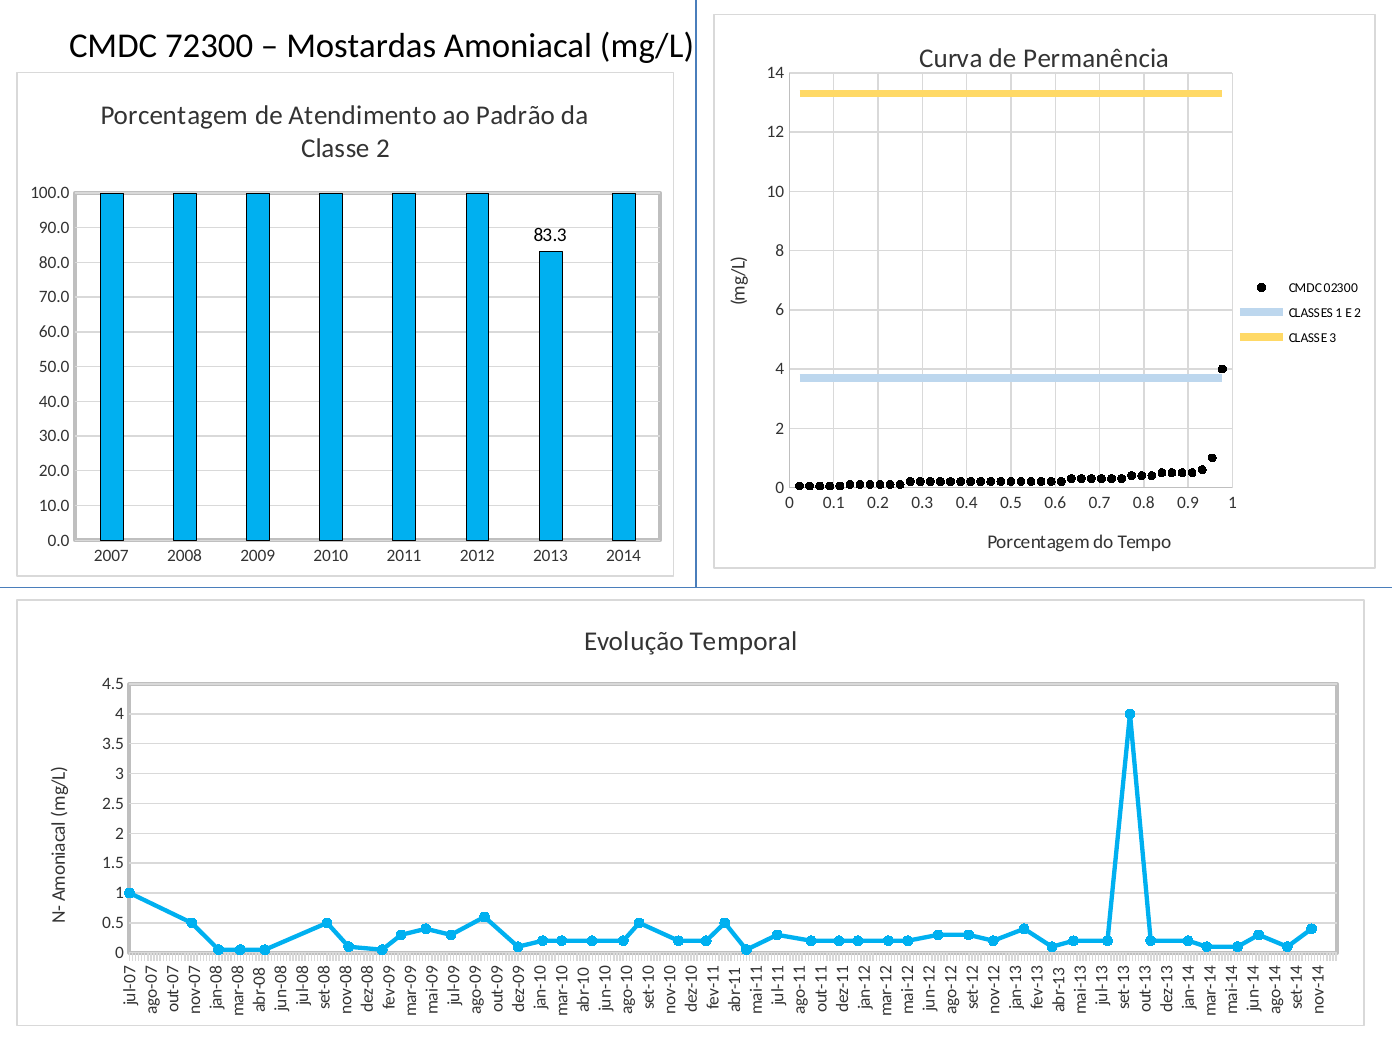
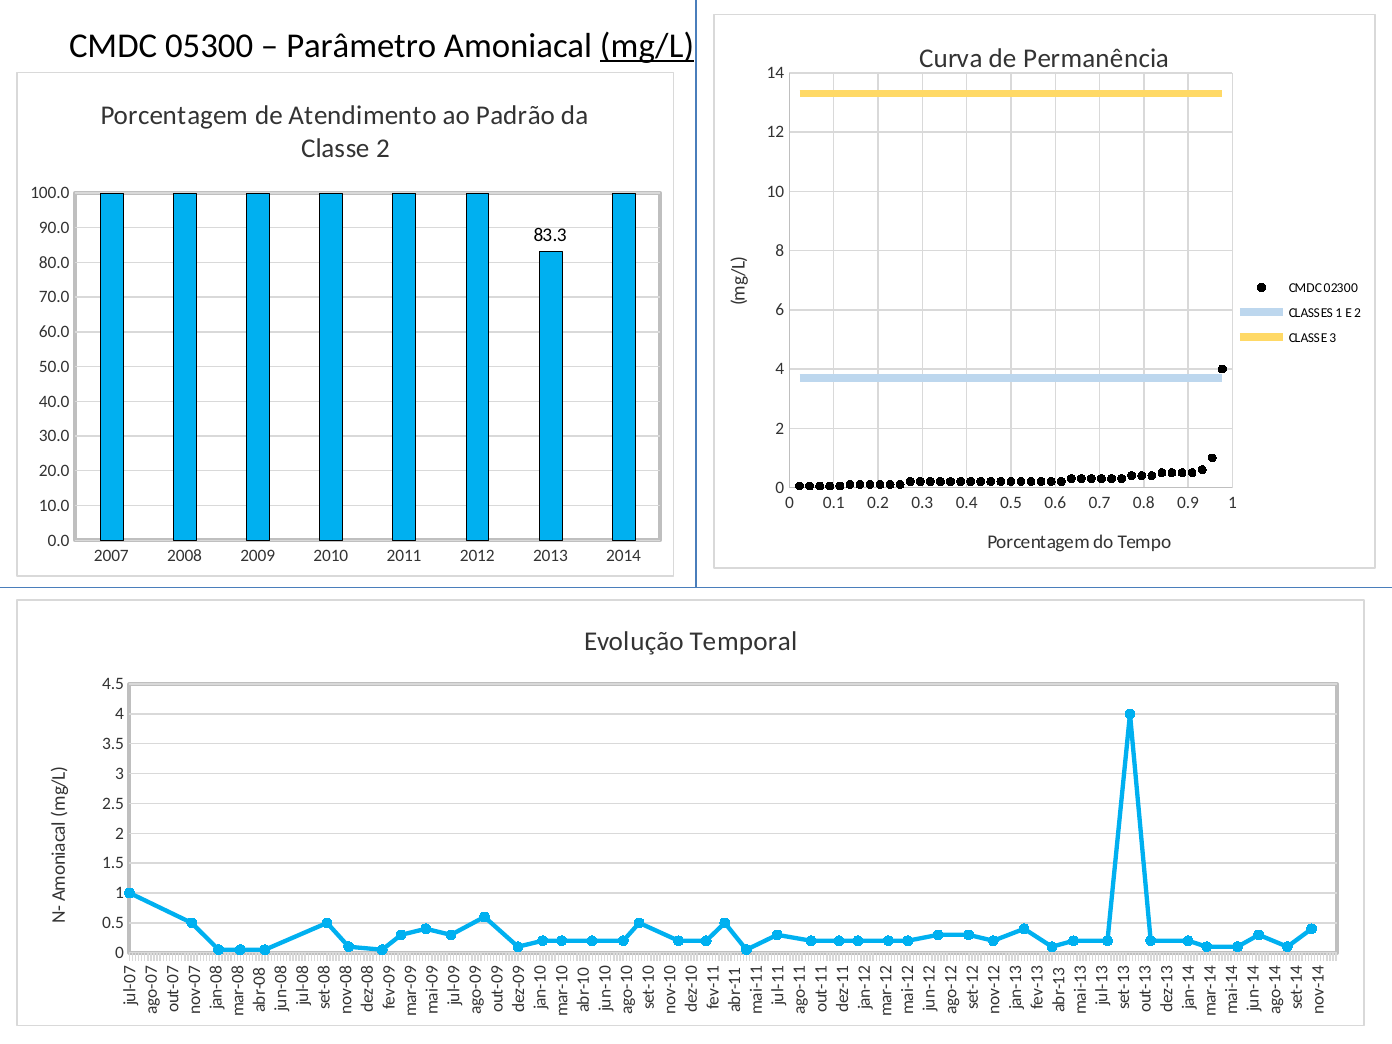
72300: 72300 -> 05300
Mostardas: Mostardas -> Parâmetro
mg/L underline: none -> present
